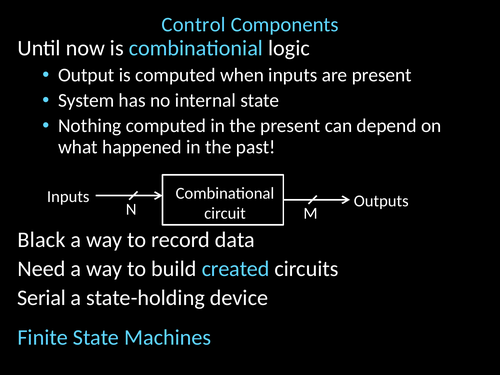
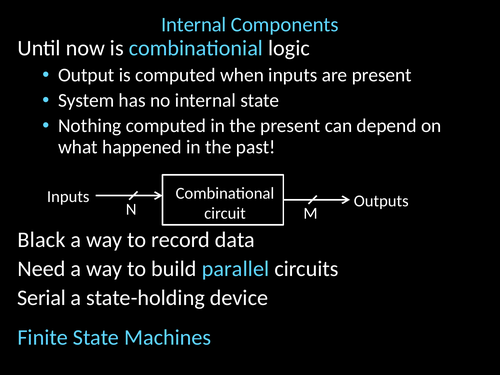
Control at (194, 25): Control -> Internal
created: created -> parallel
